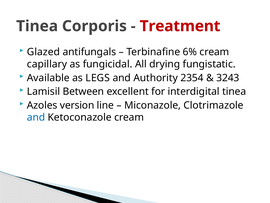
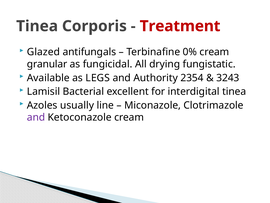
6%: 6% -> 0%
capillary: capillary -> granular
Between: Between -> Bacterial
version: version -> usually
and at (36, 117) colour: blue -> purple
